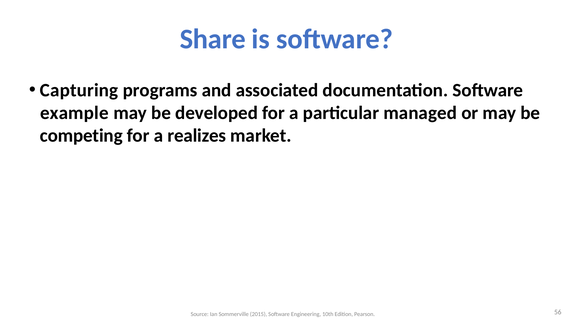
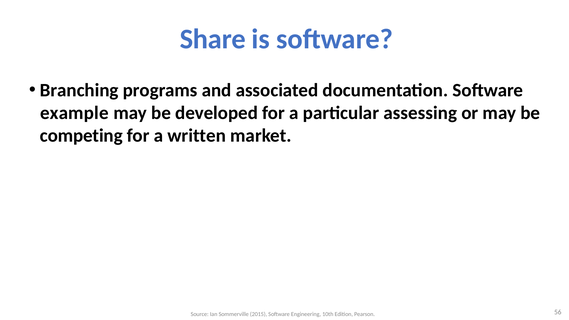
Capturing: Capturing -> Branching
managed: managed -> assessing
realizes: realizes -> written
